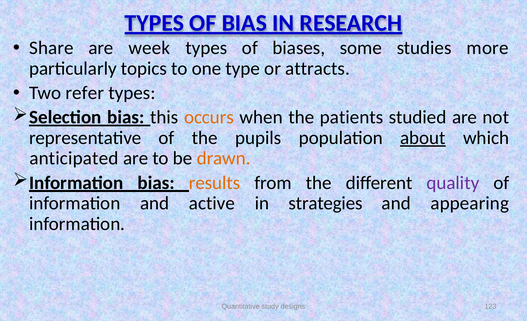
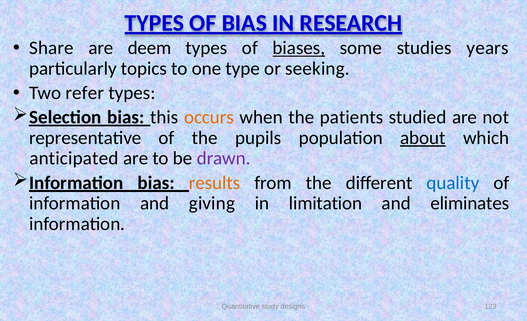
week: week -> deem
biases underline: none -> present
more: more -> years
attracts: attracts -> seeking
drawn colour: orange -> purple
quality colour: purple -> blue
active: active -> giving
strategies: strategies -> limitation
appearing: appearing -> eliminates
